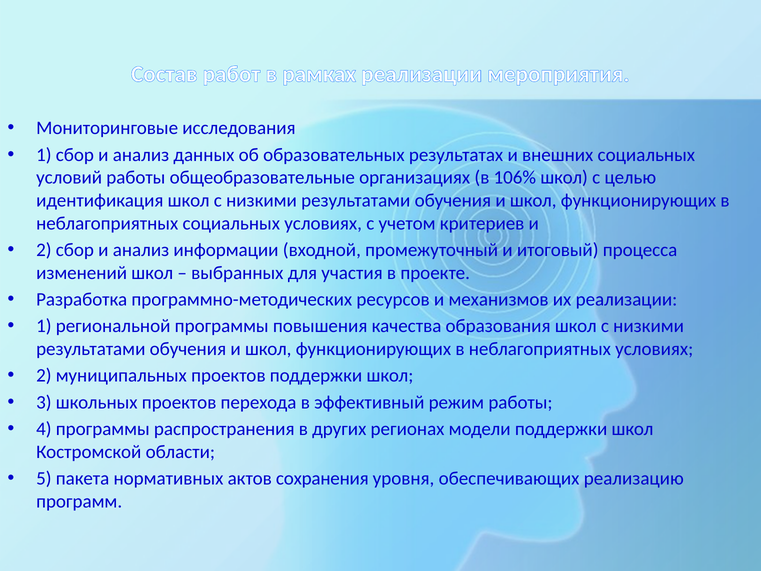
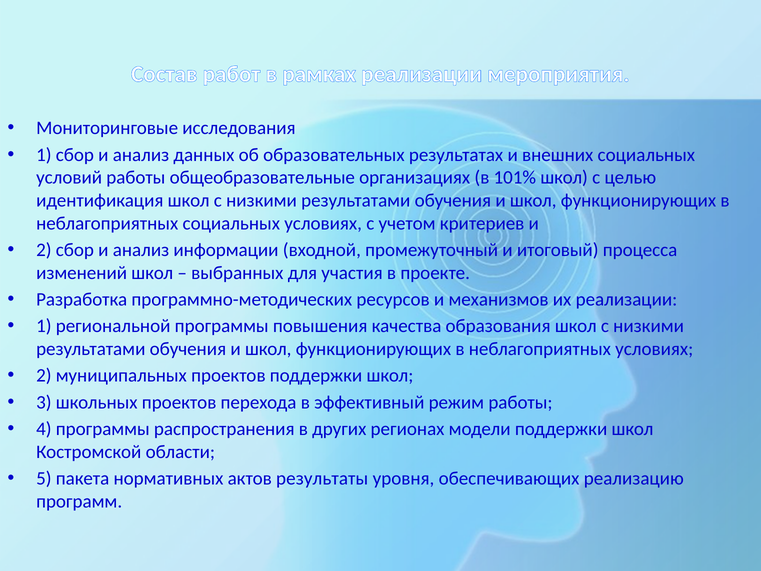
106%: 106% -> 101%
сохранения: сохранения -> результаты
